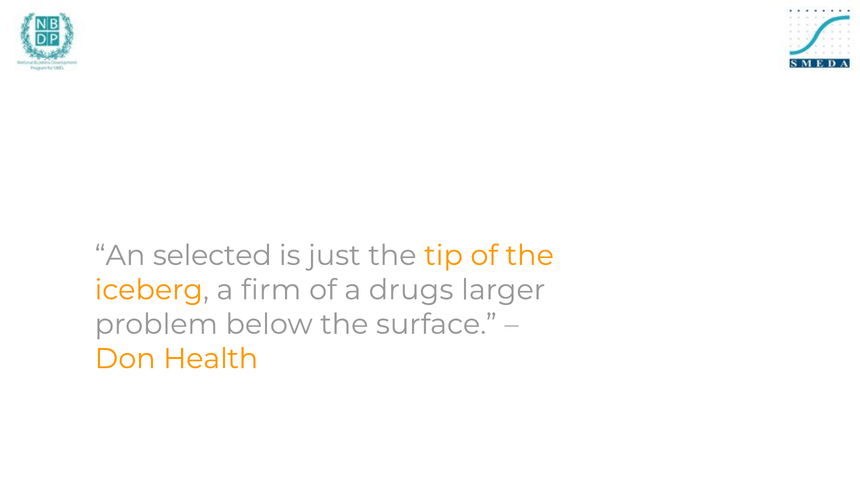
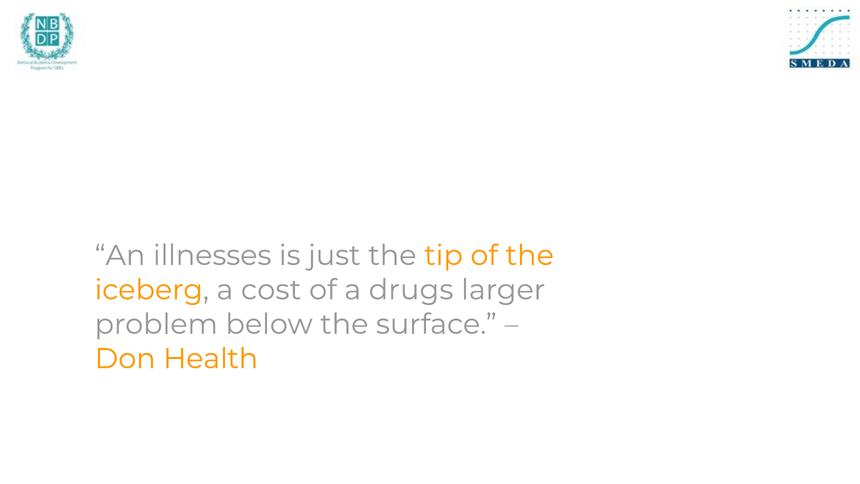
selected: selected -> illnesses
firm: firm -> cost
